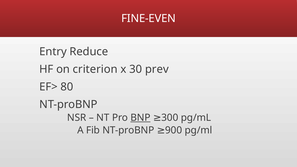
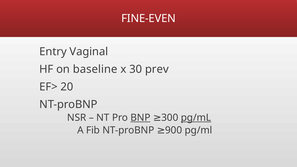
Reduce: Reduce -> Vaginal
criterion: criterion -> baseline
80: 80 -> 20
pg/mL at (196, 118) underline: none -> present
